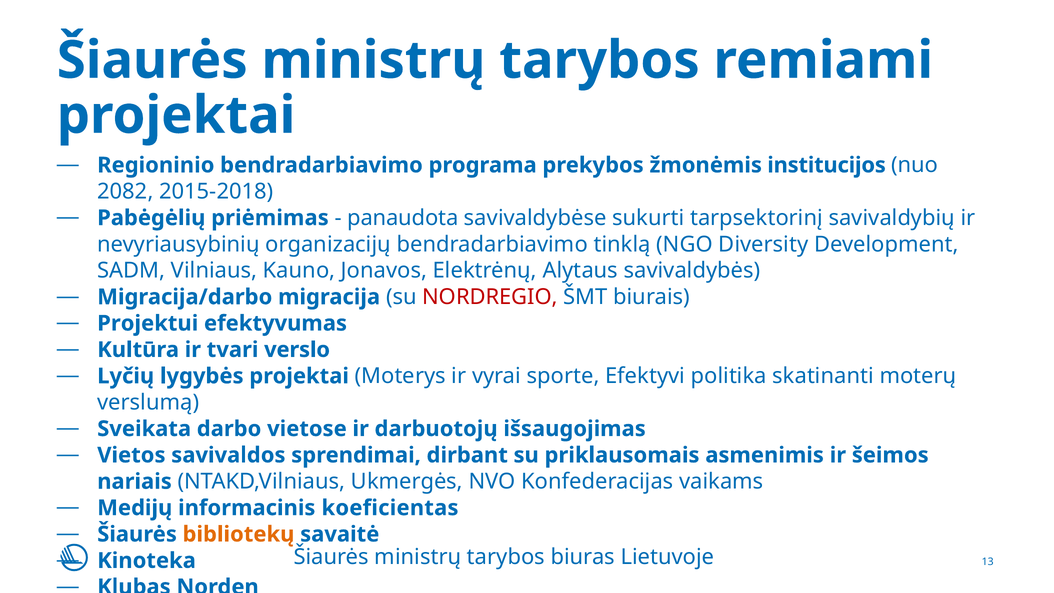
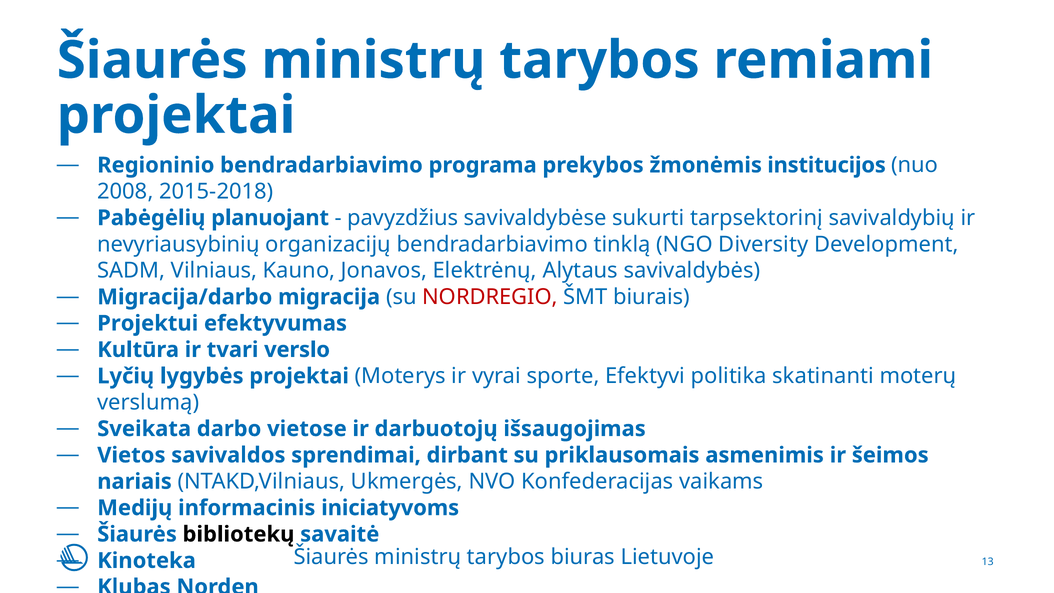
2082: 2082 -> 2008
priėmimas: priėmimas -> planuojant
panaudota: panaudota -> pavyzdžius
koeficientas: koeficientas -> iniciatyvoms
bibliotekų colour: orange -> black
